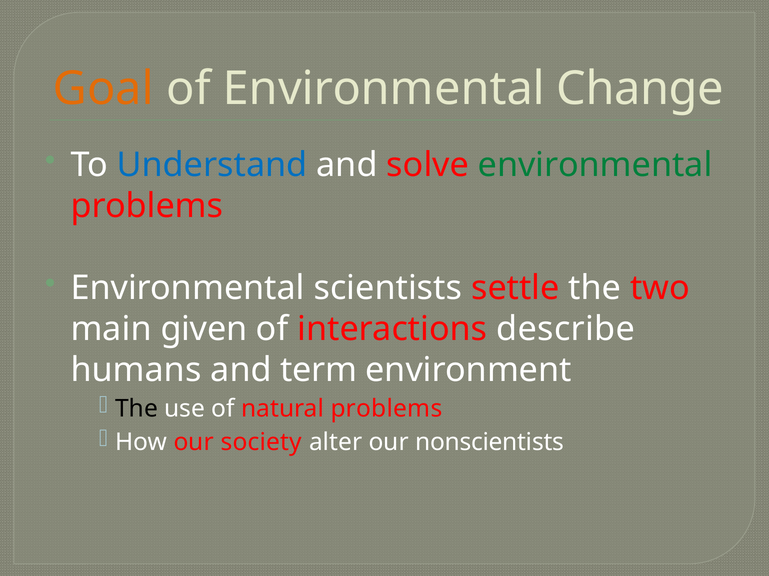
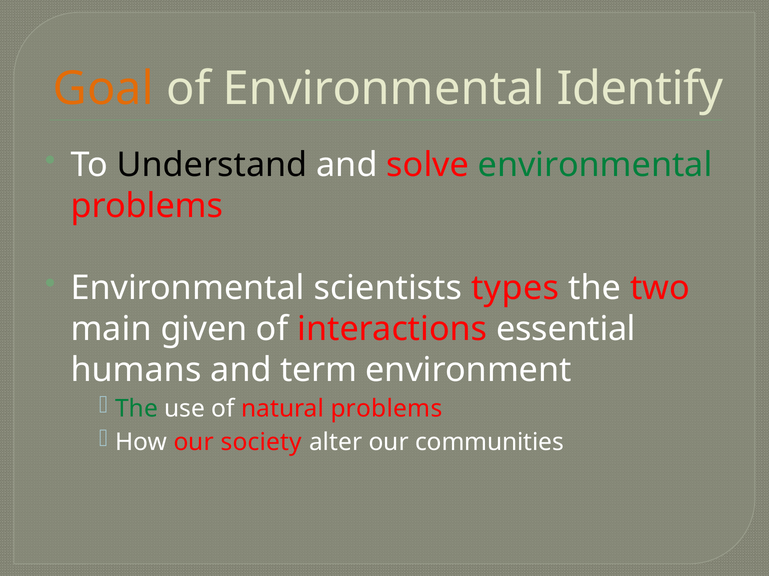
Change: Change -> Identify
Understand colour: blue -> black
settle: settle -> types
describe: describe -> essential
The at (137, 409) colour: black -> green
nonscientists: nonscientists -> communities
